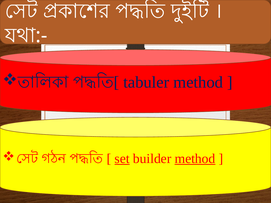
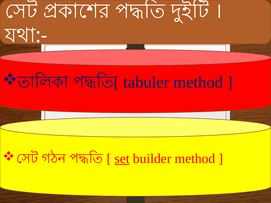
method at (195, 159) underline: present -> none
